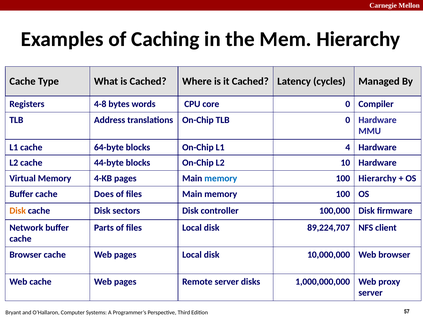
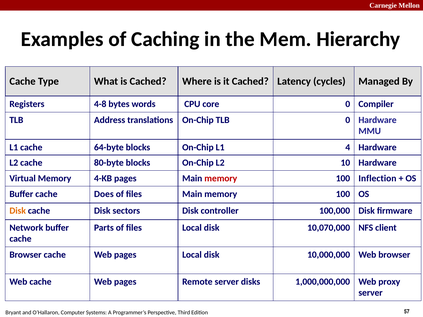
44-byte: 44-byte -> 80-byte
memory at (221, 179) colour: blue -> red
Hierarchy at (377, 179): Hierarchy -> Inflection
89,224,707: 89,224,707 -> 10,070,000
